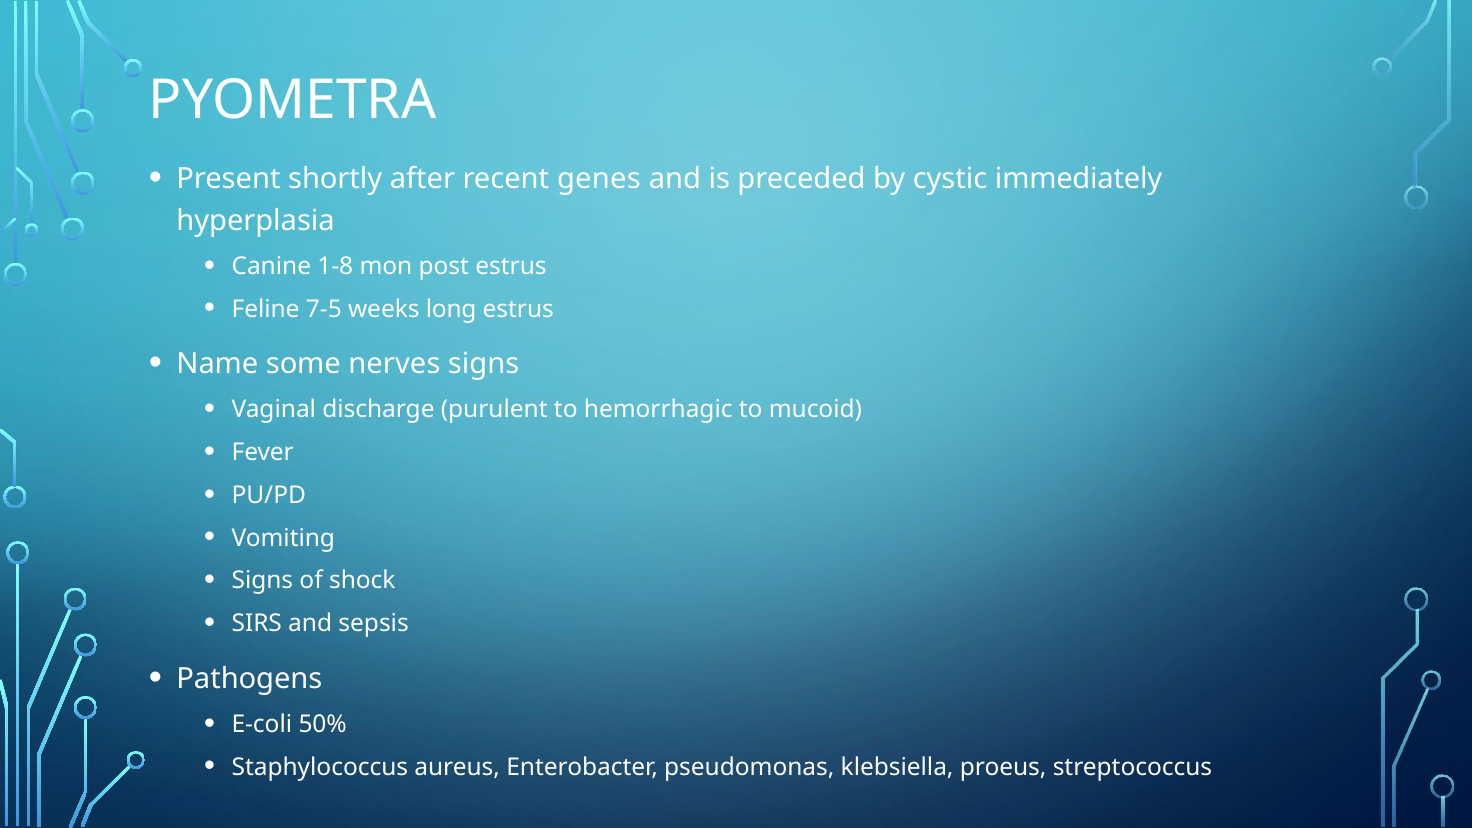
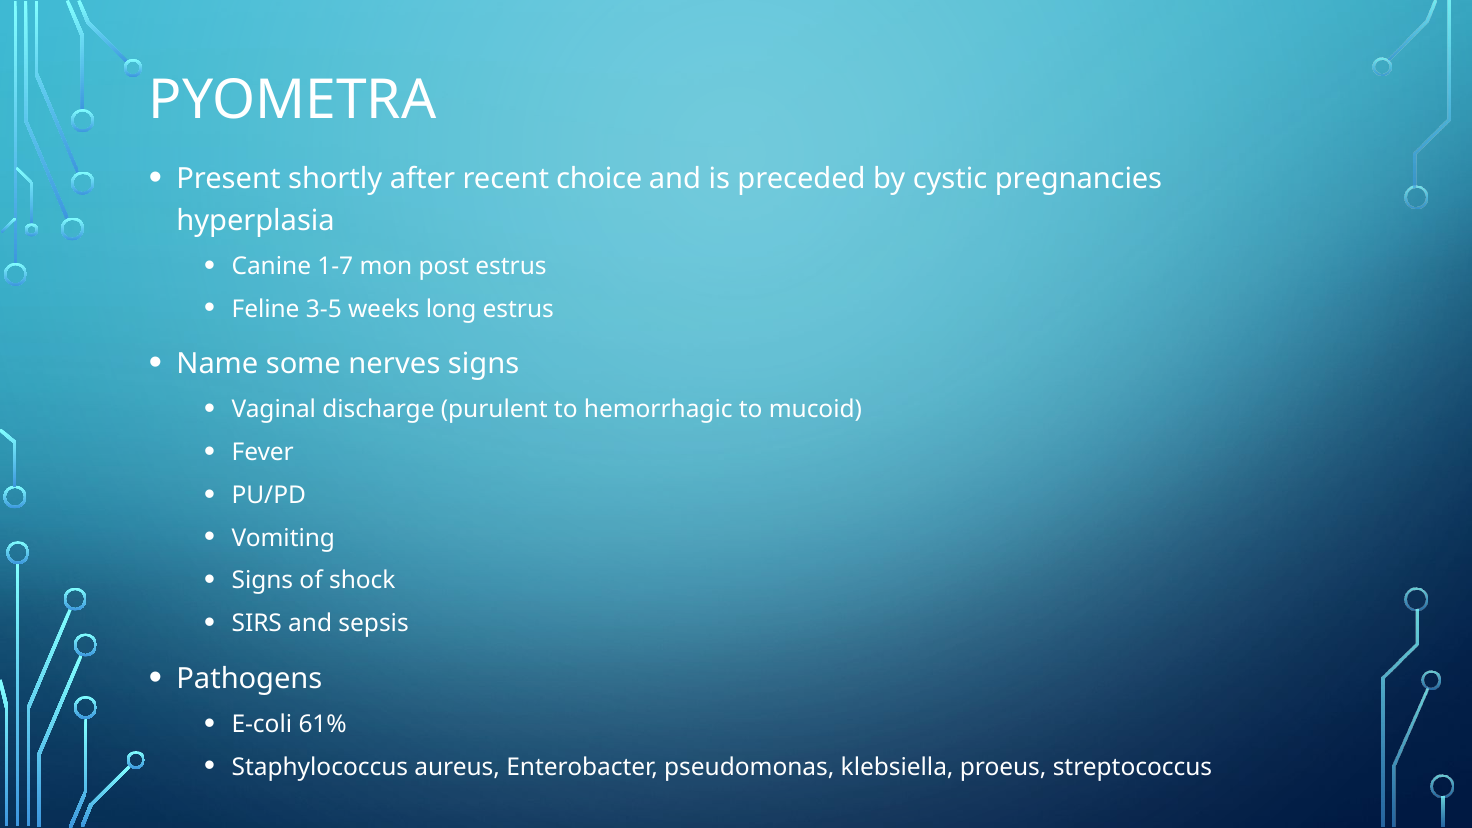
genes: genes -> choice
immediately: immediately -> pregnancies
1-8: 1-8 -> 1-7
7-5: 7-5 -> 3-5
50%: 50% -> 61%
